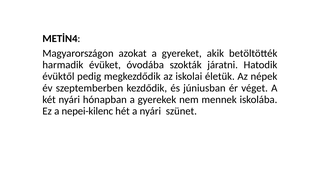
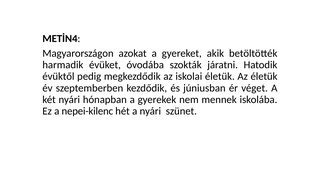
Az népek: népek -> életük
